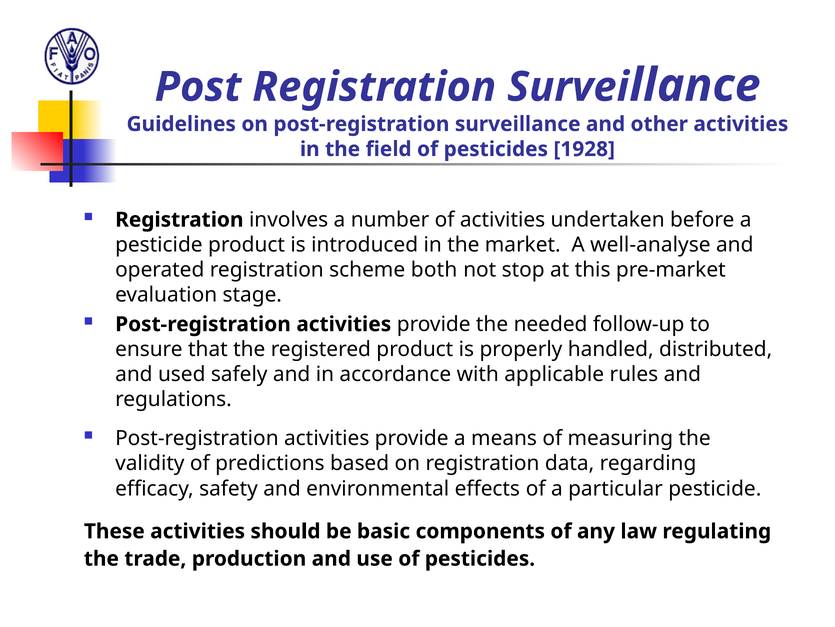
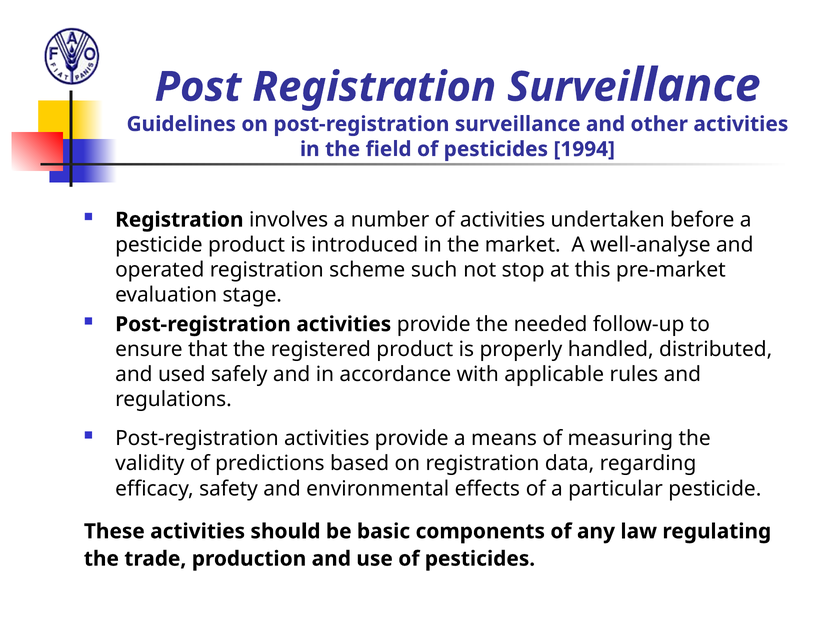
1928: 1928 -> 1994
both: both -> such
